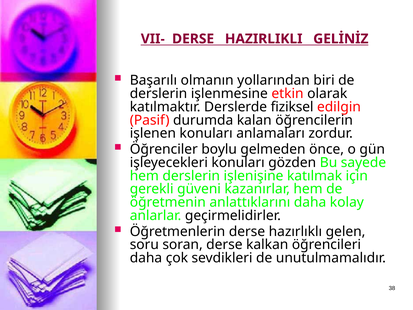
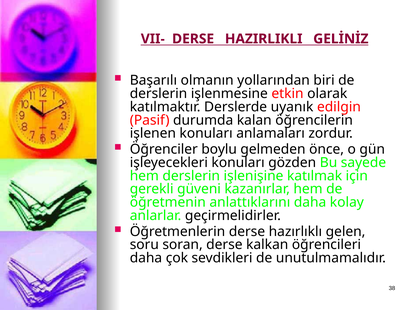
fiziksel: fiziksel -> uyanık
